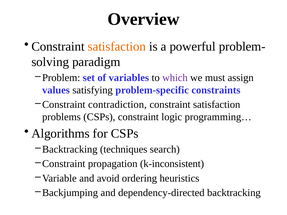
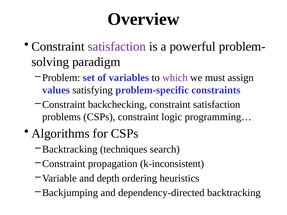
satisfaction at (117, 47) colour: orange -> purple
contradiction: contradiction -> backchecking
avoid: avoid -> depth
